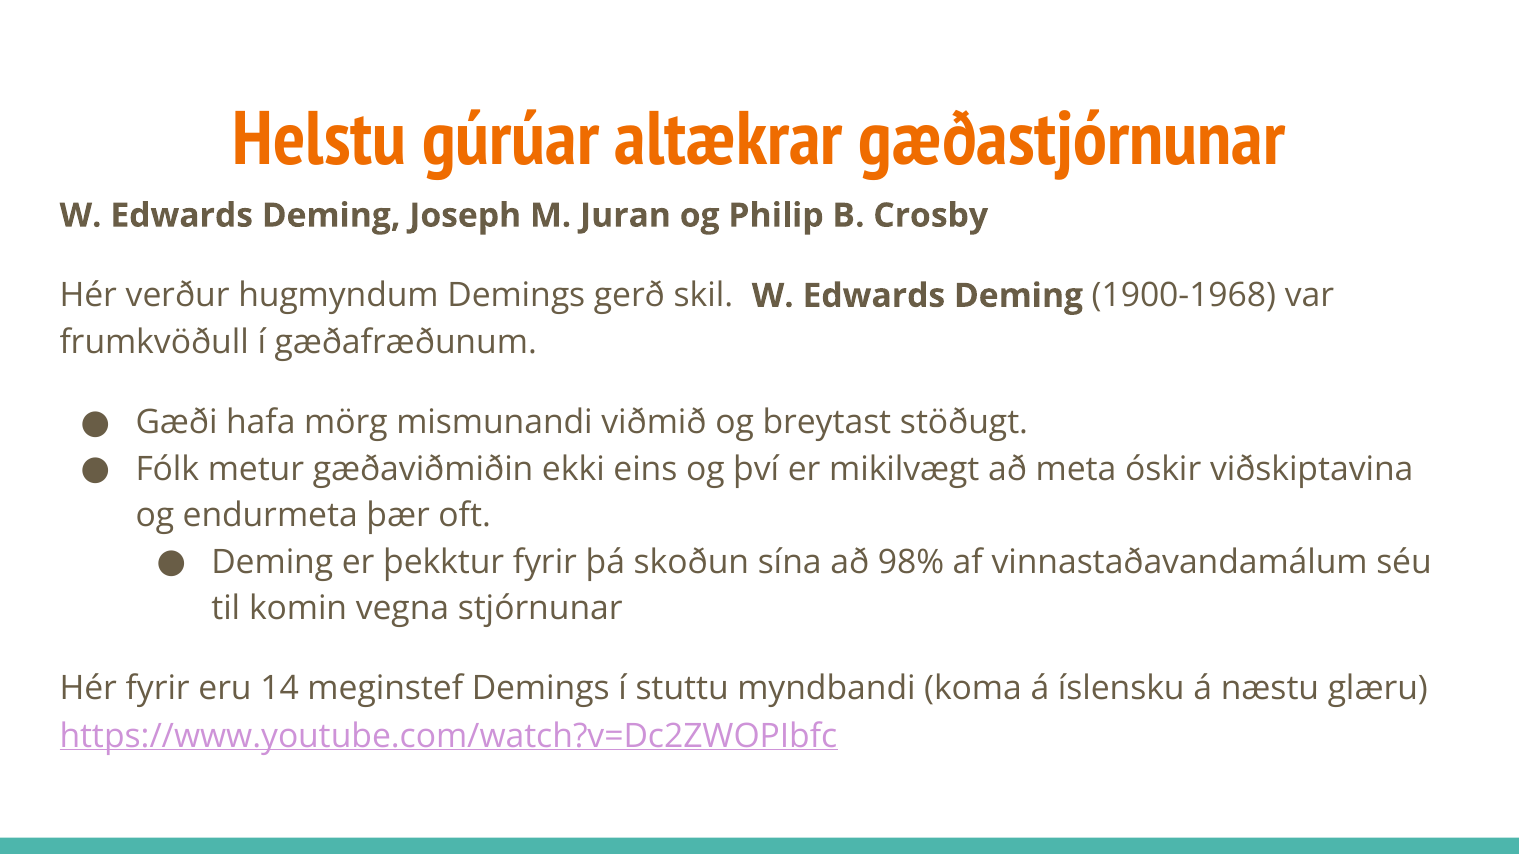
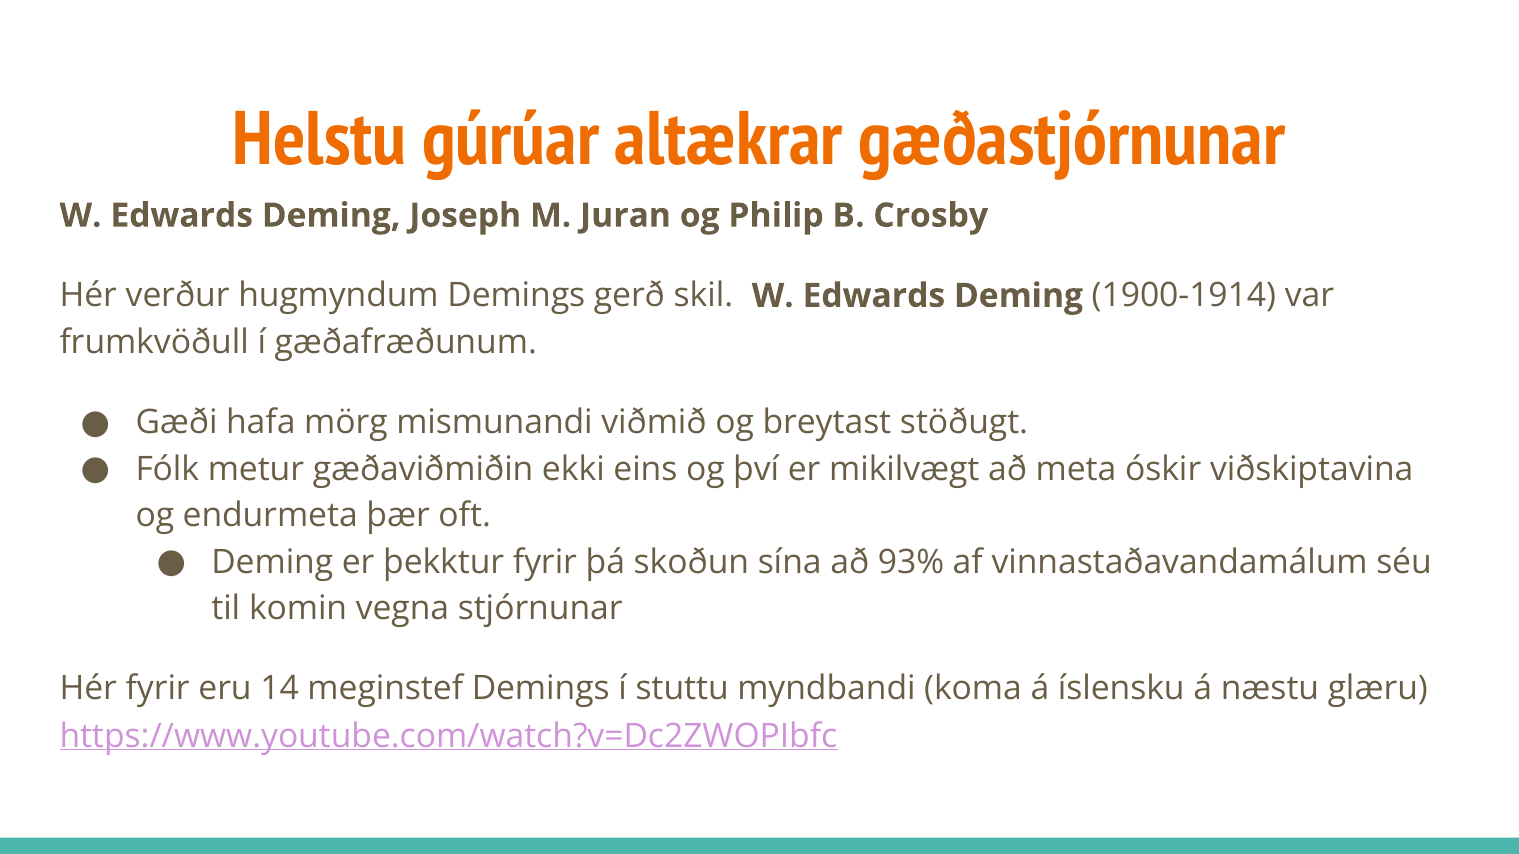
1900-1968: 1900-1968 -> 1900-1914
98%: 98% -> 93%
